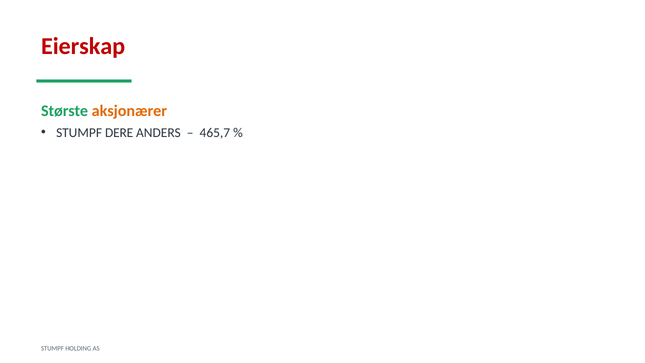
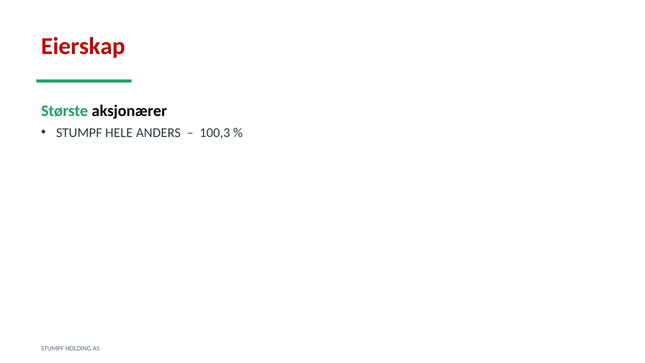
aksjonærer colour: orange -> black
DERE: DERE -> HELE
465,7: 465,7 -> 100,3
